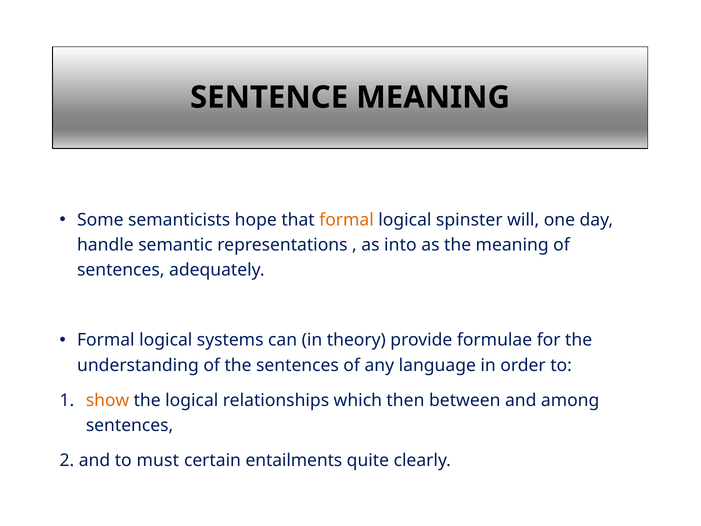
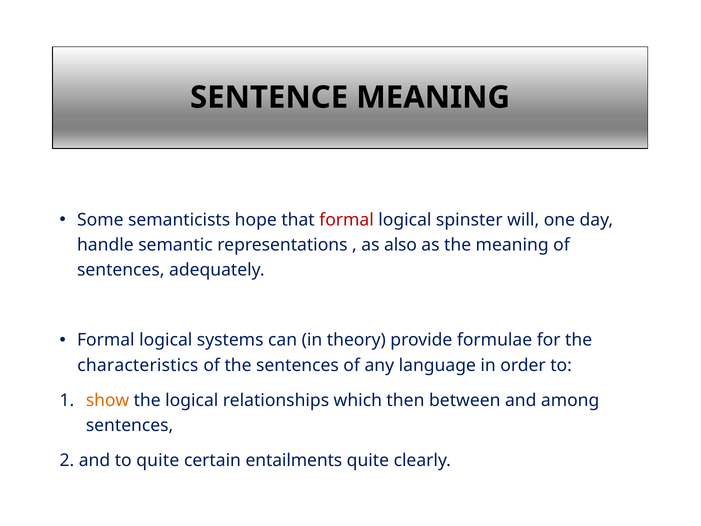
formal at (347, 220) colour: orange -> red
into: into -> also
understanding: understanding -> characteristics
to must: must -> quite
